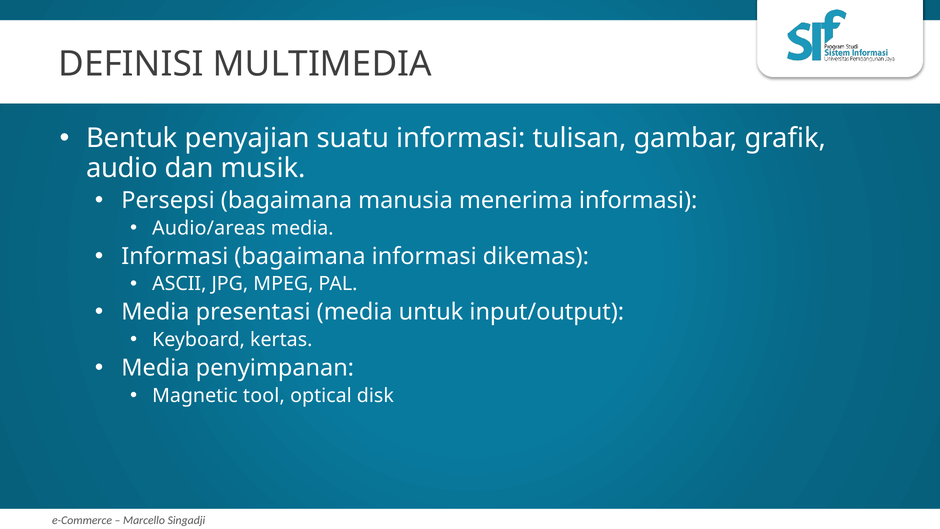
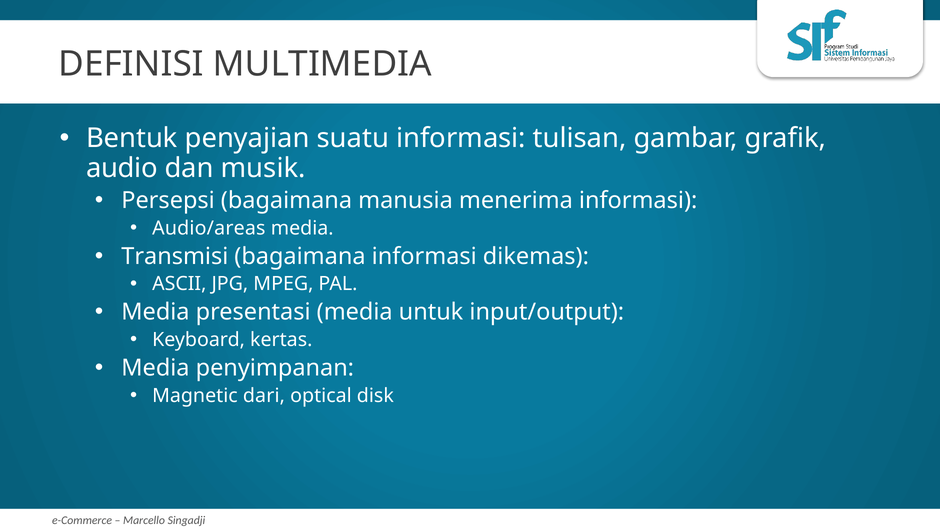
Informasi at (175, 256): Informasi -> Transmisi
tool: tool -> dari
